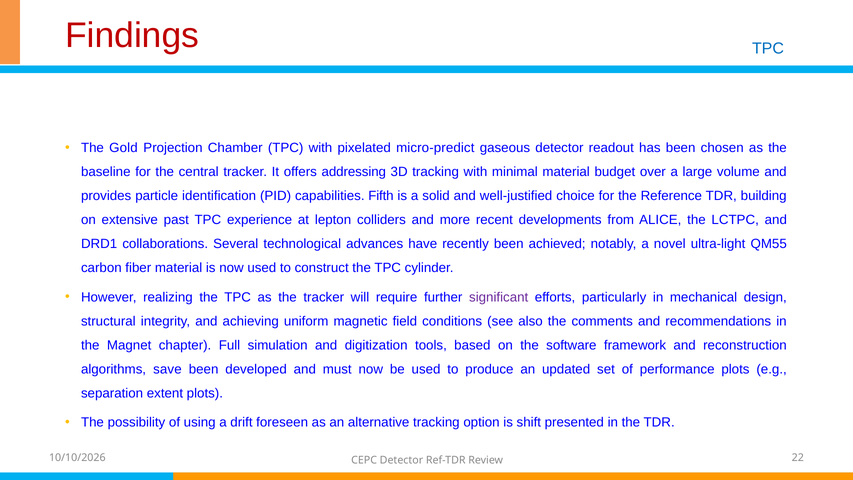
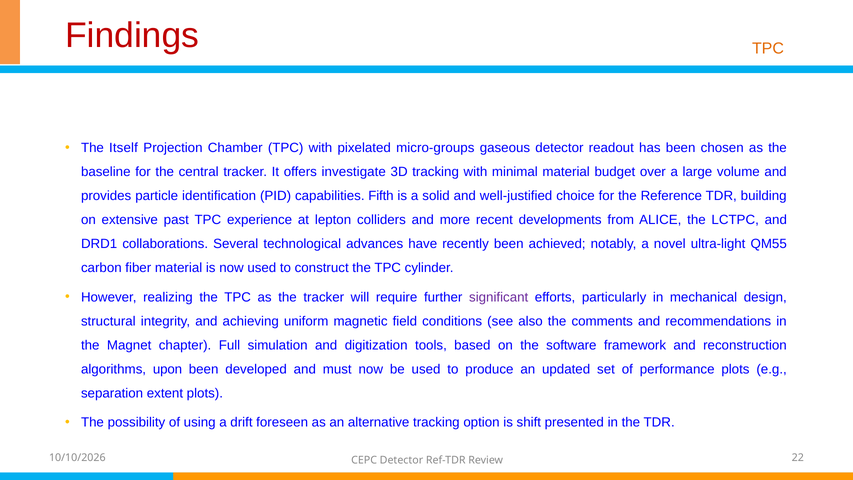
TPC at (768, 49) colour: blue -> orange
Gold: Gold -> Itself
micro-predict: micro-predict -> micro-groups
addressing: addressing -> investigate
save: save -> upon
